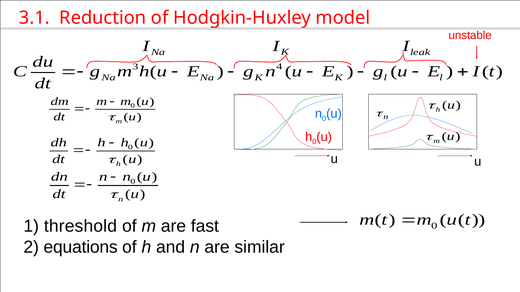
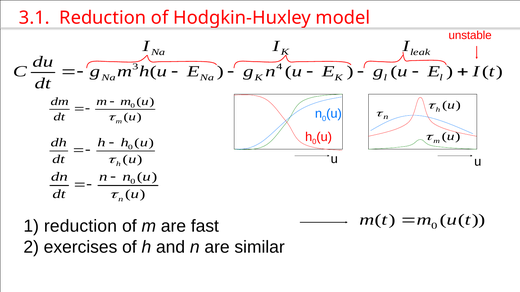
1 threshold: threshold -> reduction
equations: equations -> exercises
